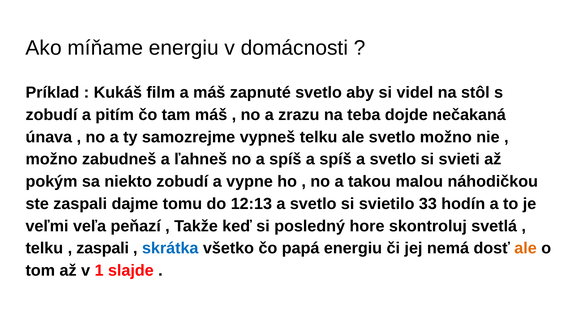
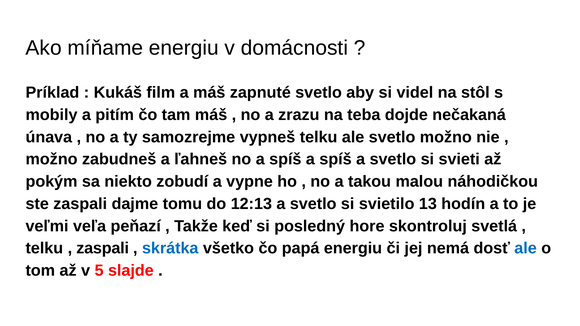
zobudí at (52, 115): zobudí -> mobily
33: 33 -> 13
ale at (526, 248) colour: orange -> blue
1: 1 -> 5
